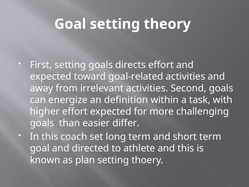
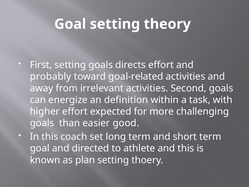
expected at (51, 76): expected -> probably
differ: differ -> good
